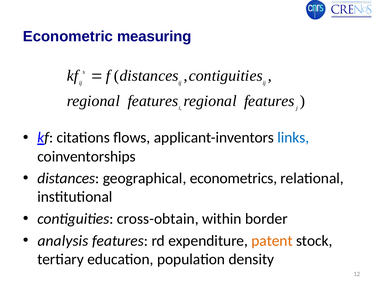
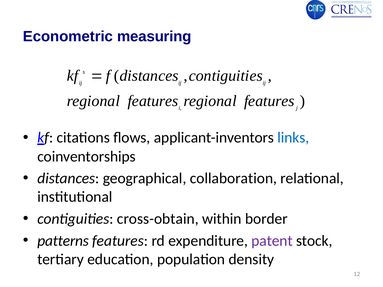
econometrics: econometrics -> collaboration
analysis: analysis -> patterns
patent colour: orange -> purple
